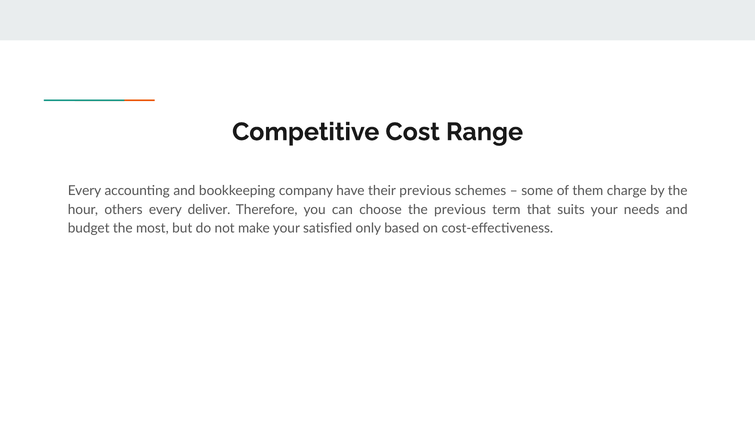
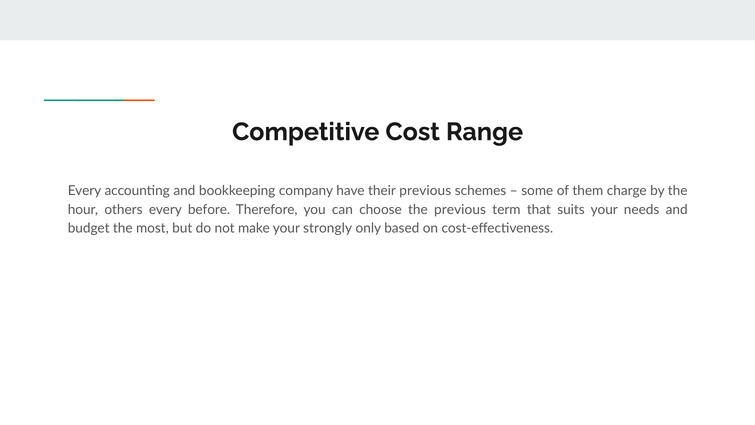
deliver: deliver -> before
satisfied: satisfied -> strongly
